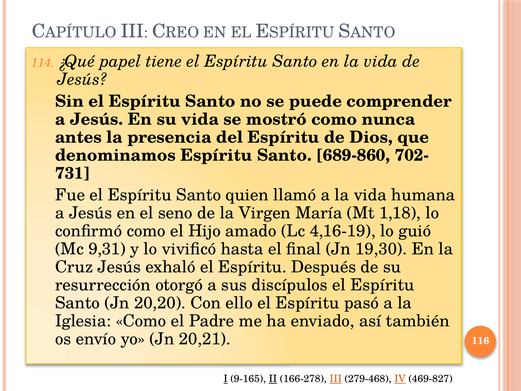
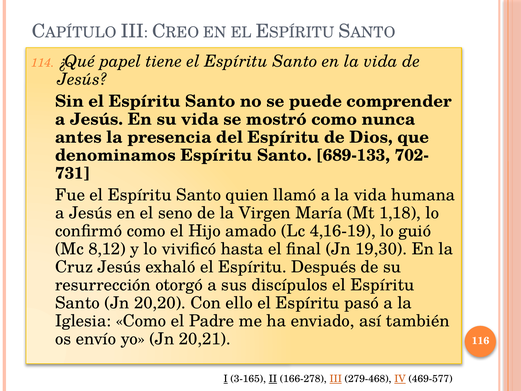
689-860: 689-860 -> 689-133
9,31: 9,31 -> 8,12
9-165: 9-165 -> 3-165
469-827: 469-827 -> 469-577
